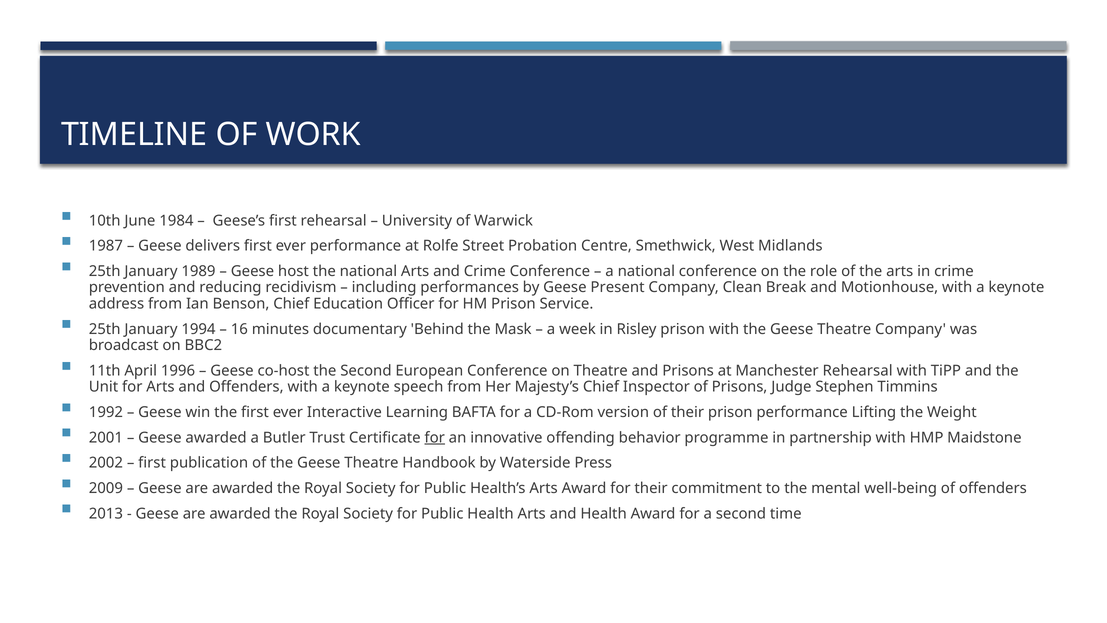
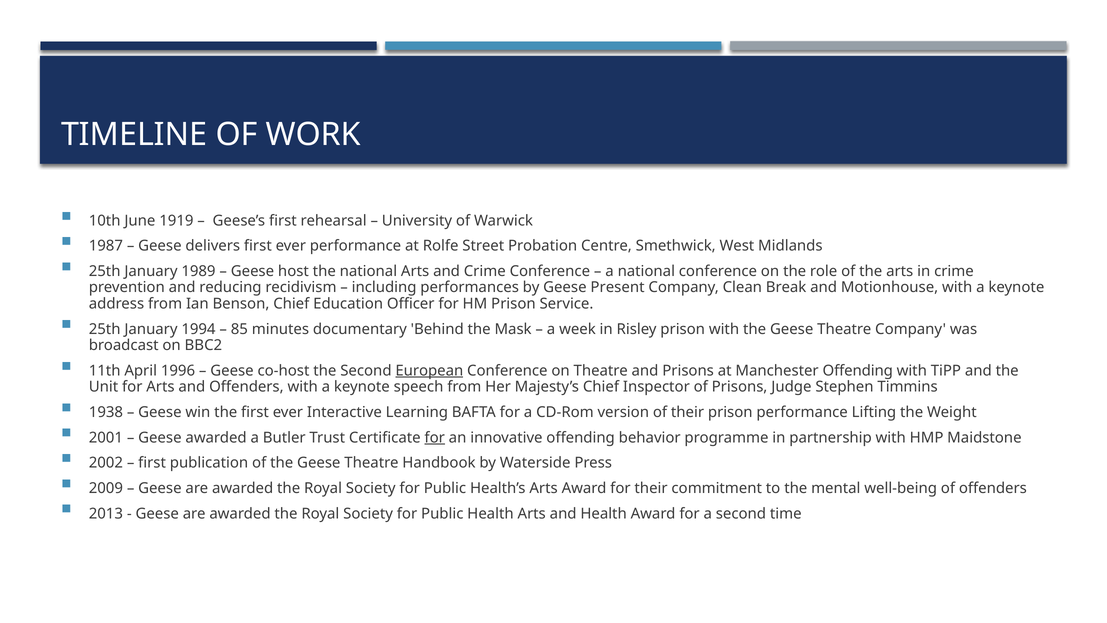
1984: 1984 -> 1919
16: 16 -> 85
European underline: none -> present
Manchester Rehearsal: Rehearsal -> Offending
1992: 1992 -> 1938
